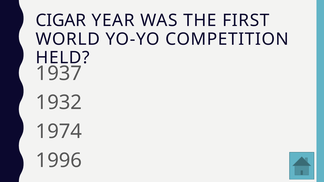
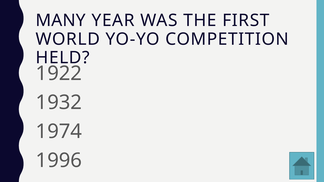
CIGAR: CIGAR -> MANY
1937: 1937 -> 1922
